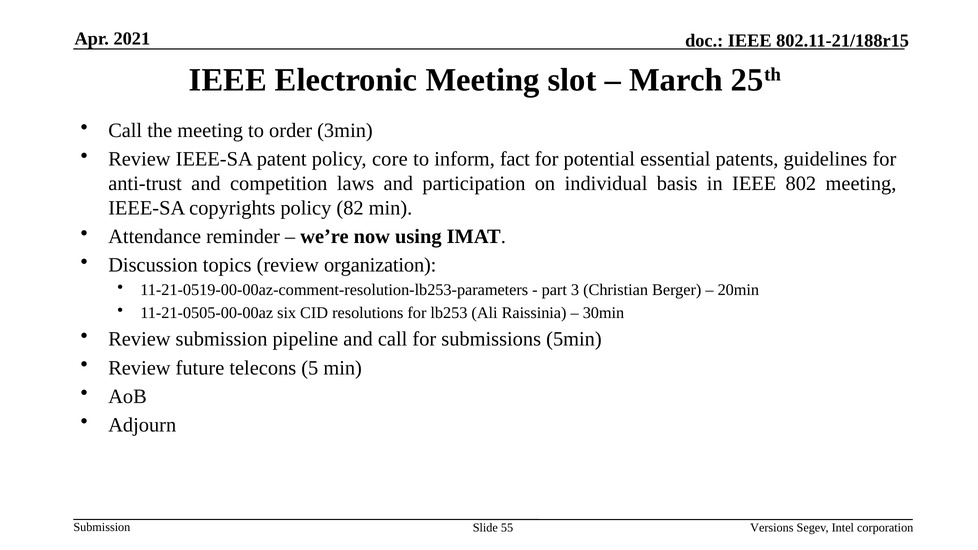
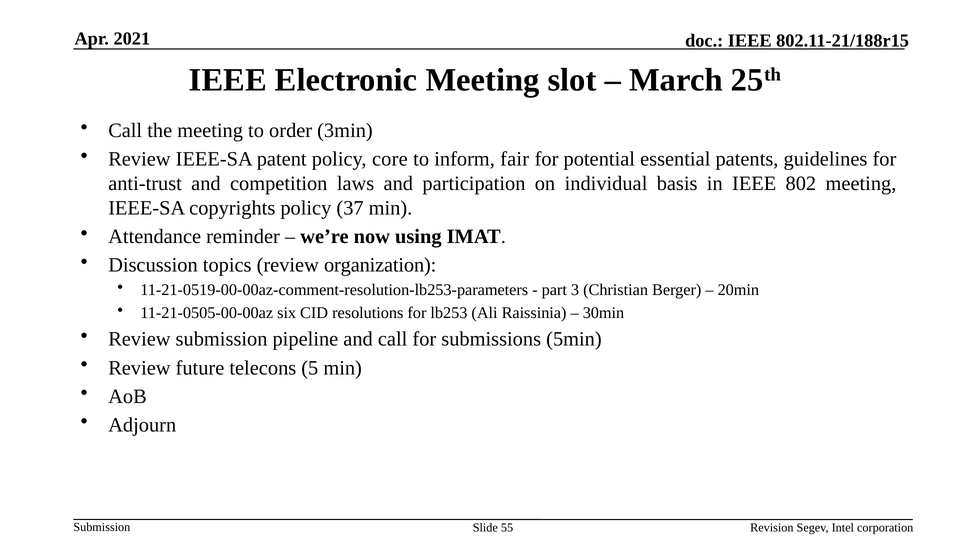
fact: fact -> fair
82: 82 -> 37
Versions: Versions -> Revision
